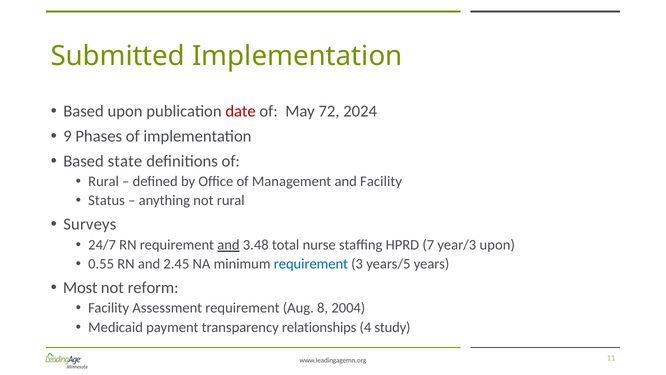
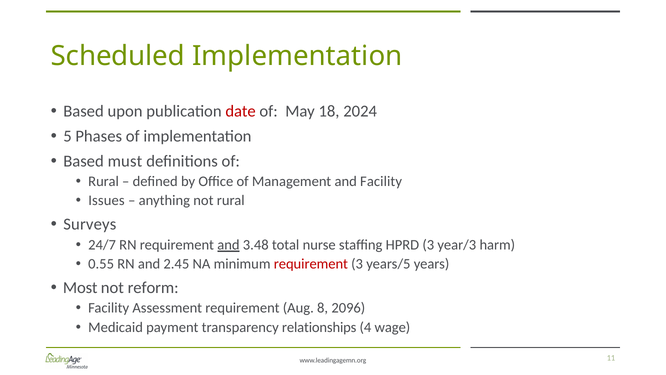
Submitted: Submitted -> Scheduled
72: 72 -> 18
9: 9 -> 5
state: state -> must
Status: Status -> Issues
HPRD 7: 7 -> 3
year/3 upon: upon -> harm
requirement at (311, 264) colour: blue -> red
2004: 2004 -> 2096
study: study -> wage
